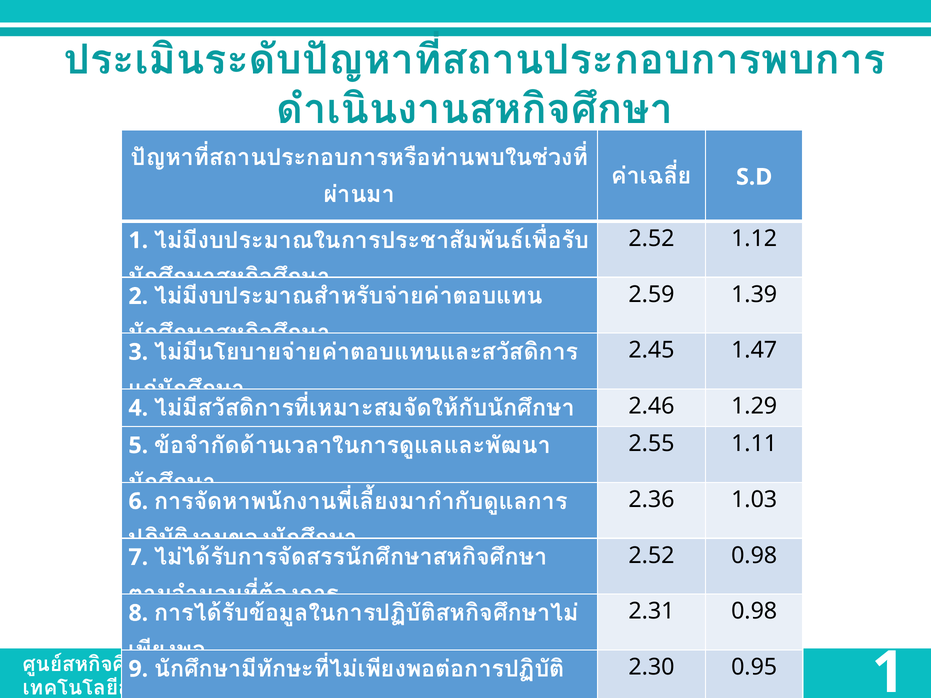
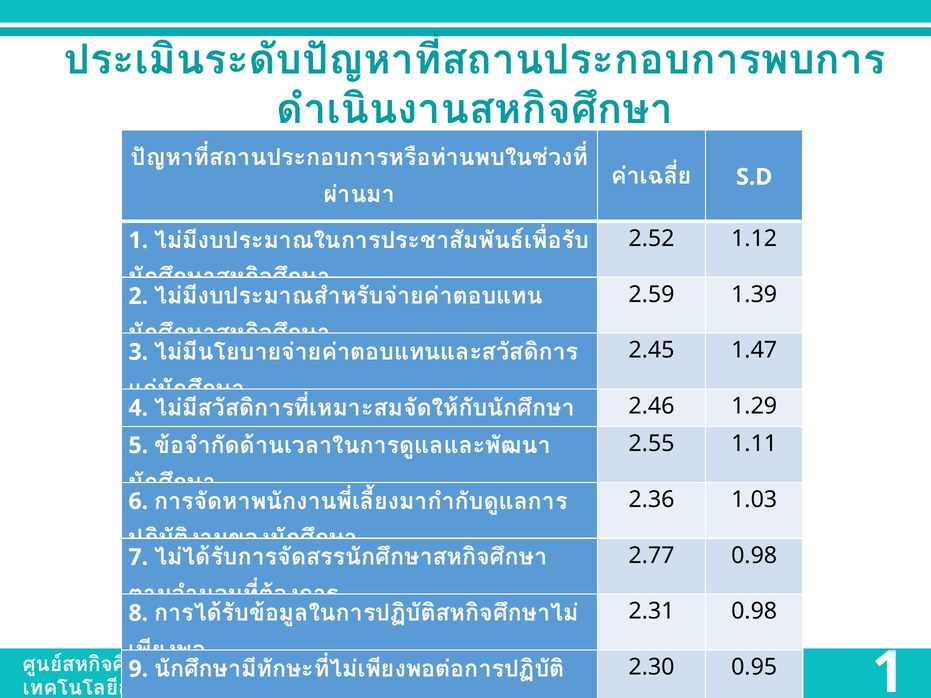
2.52 at (651, 556): 2.52 -> 2.77
